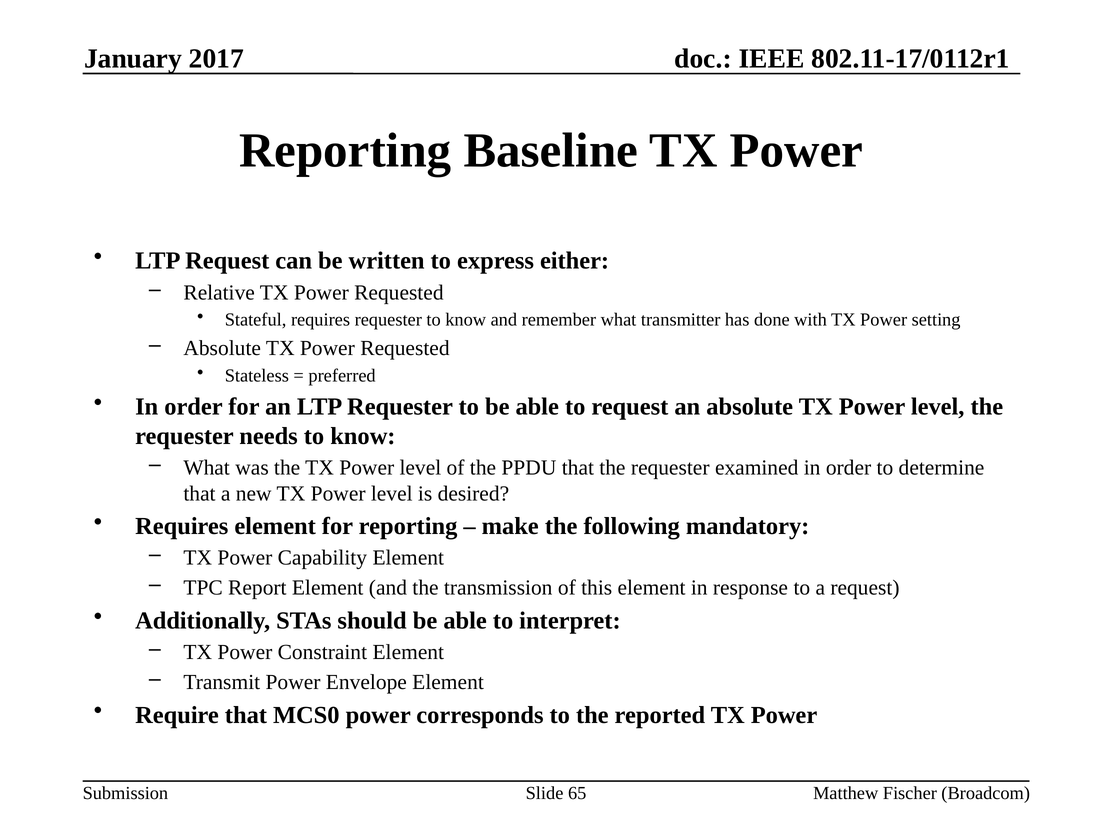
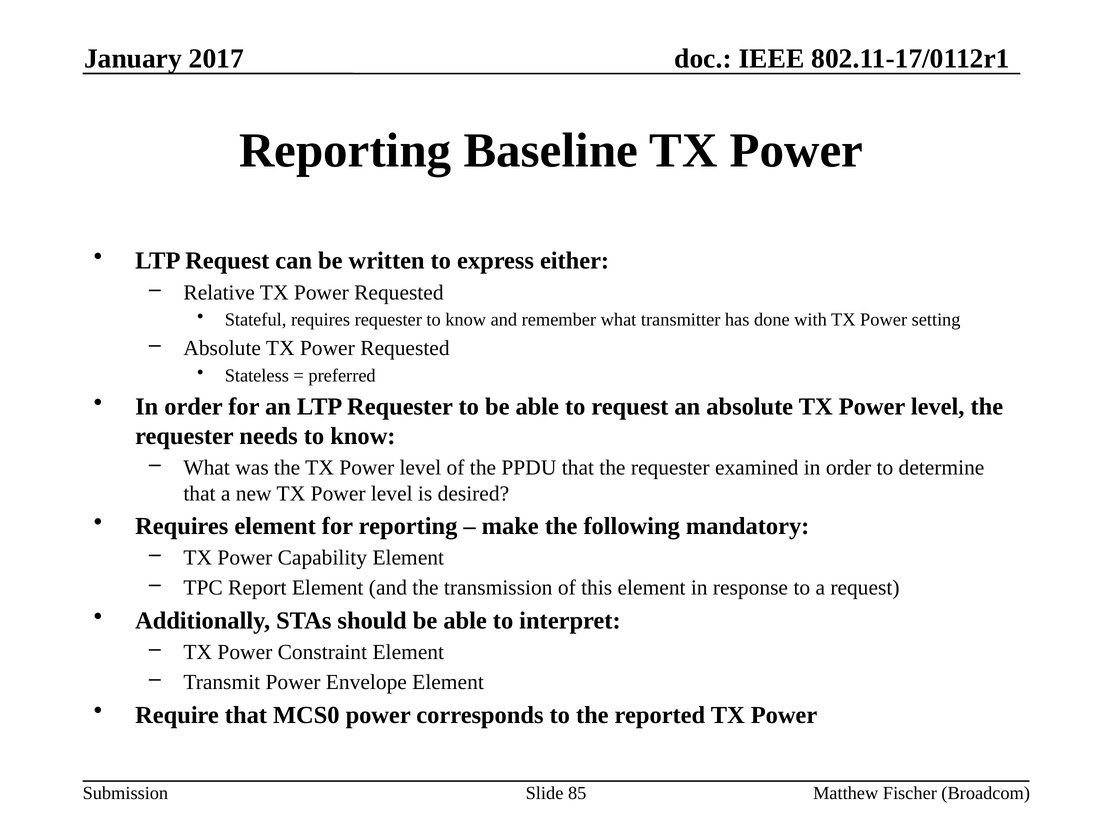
65: 65 -> 85
